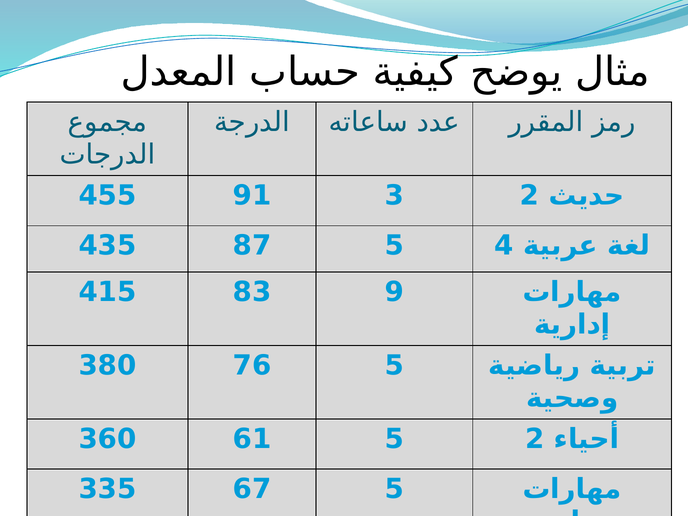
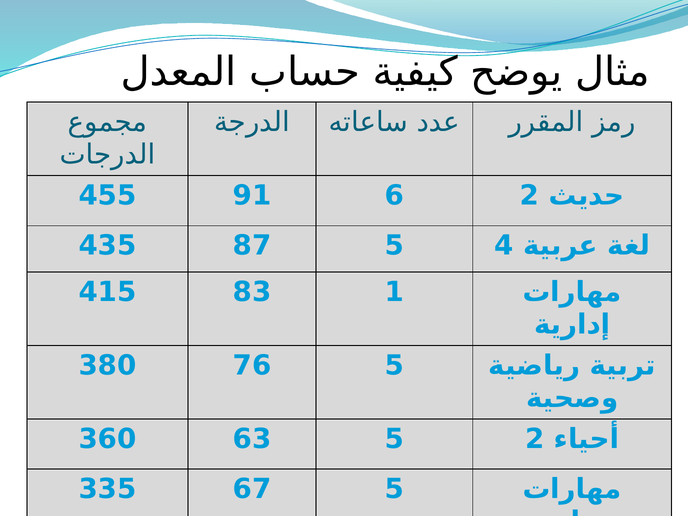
3: 3 -> 6
9: 9 -> 1
61: 61 -> 63
